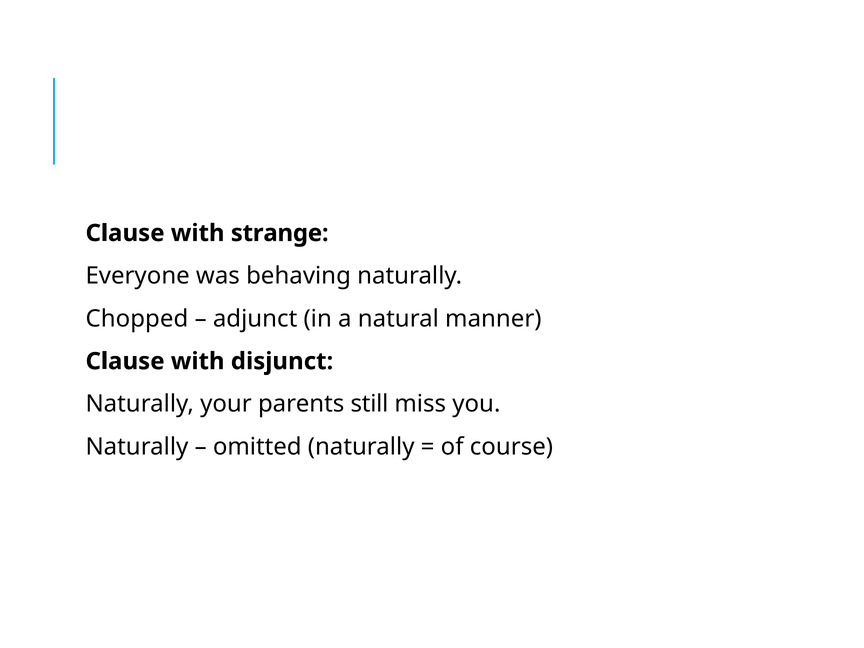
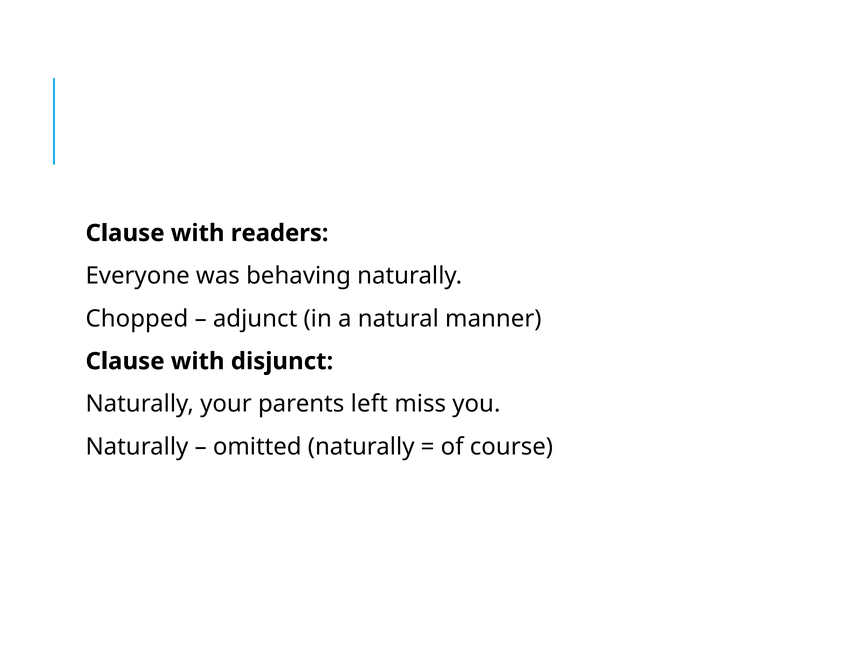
strange: strange -> readers
still: still -> left
